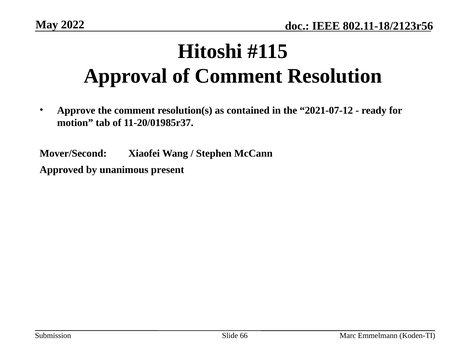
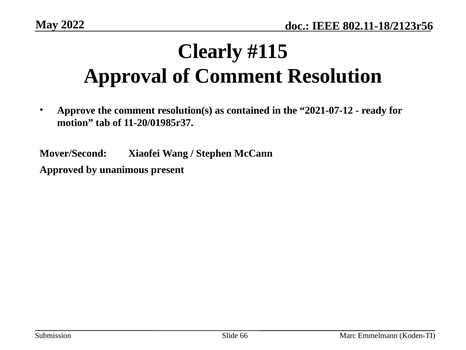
Hitoshi: Hitoshi -> Clearly
